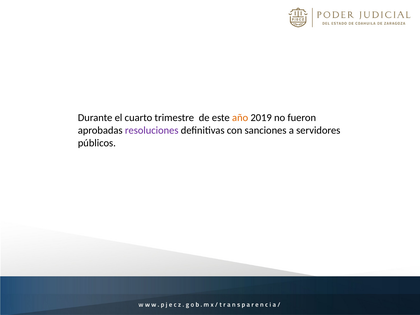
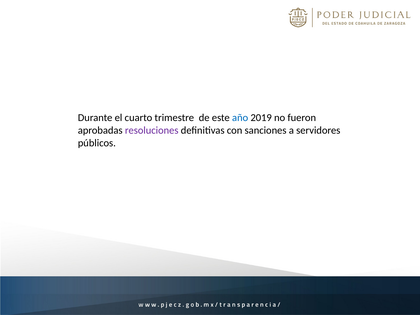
año colour: orange -> blue
